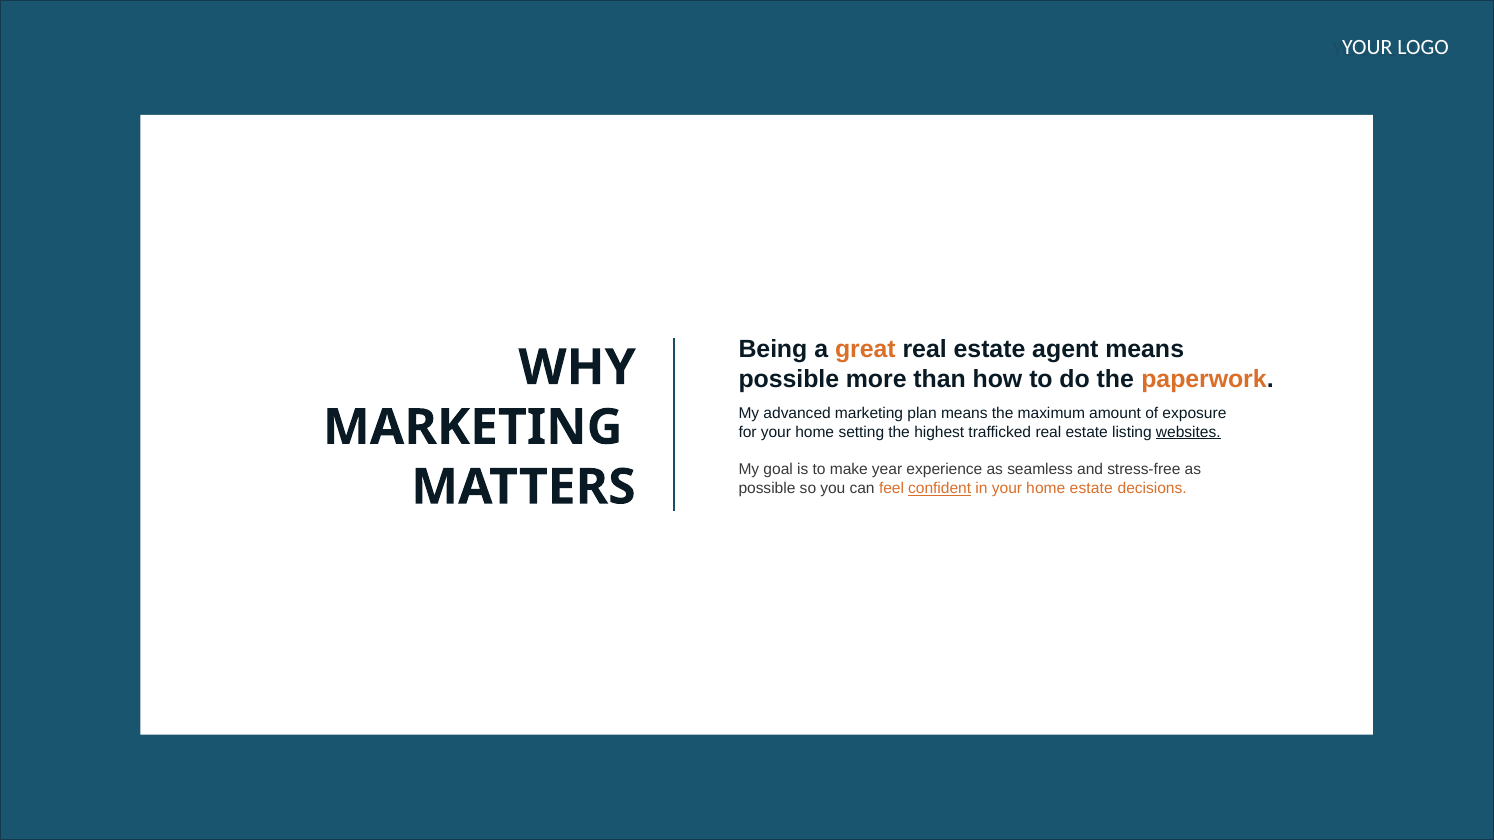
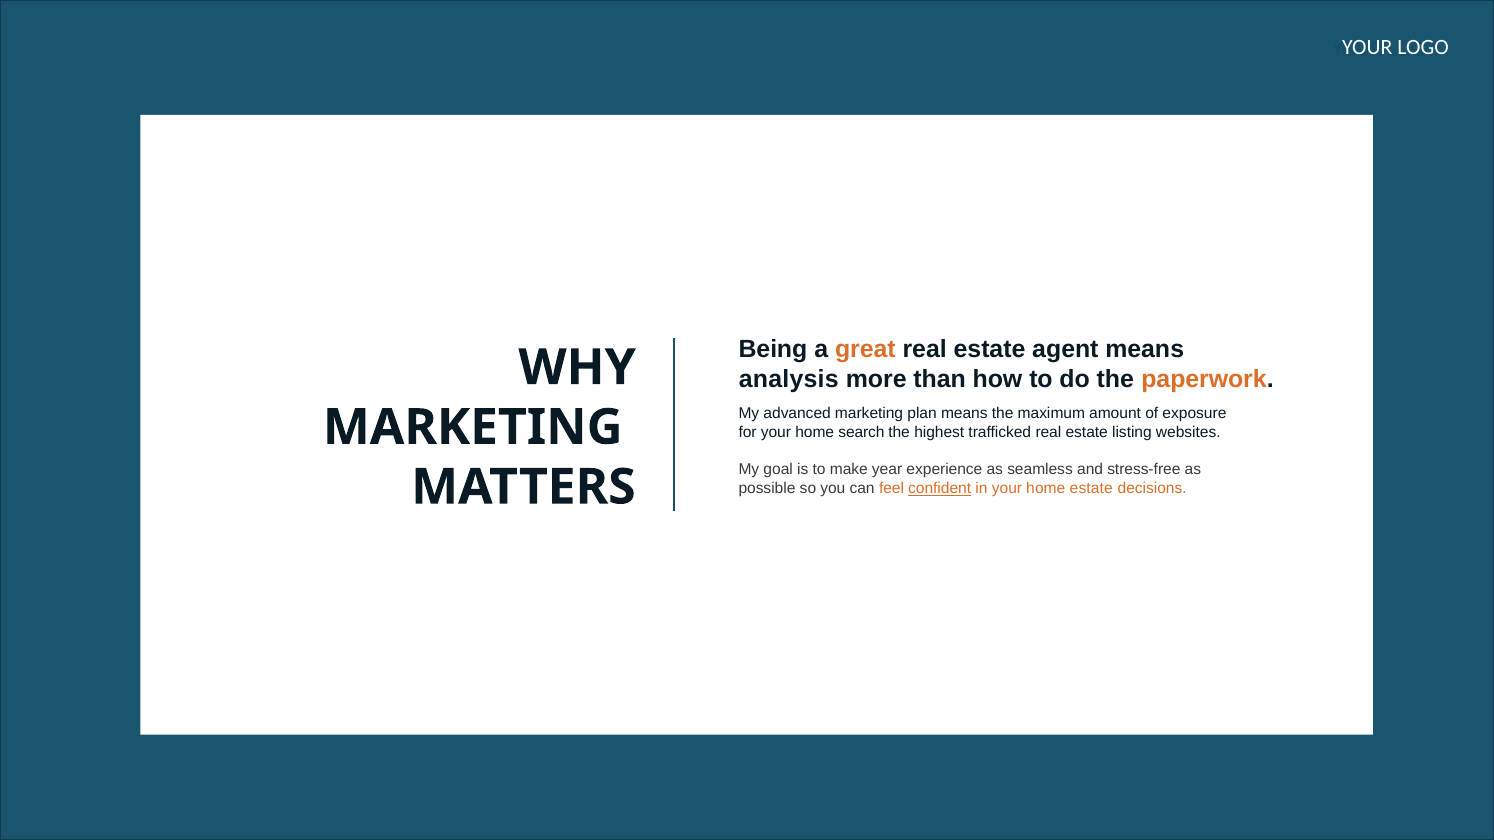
possible at (789, 379): possible -> analysis
setting: setting -> search
websites underline: present -> none
